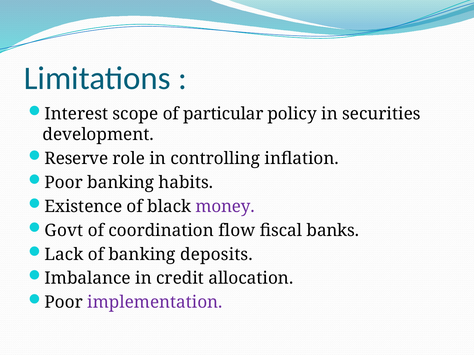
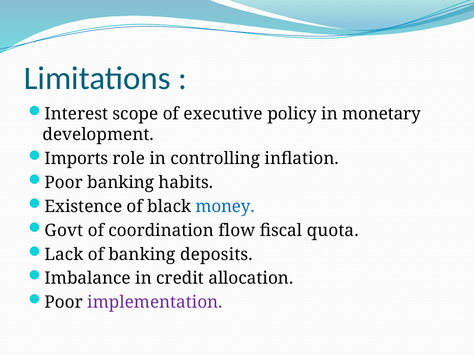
particular: particular -> executive
securities: securities -> monetary
Reserve: Reserve -> Imports
money colour: purple -> blue
banks: banks -> quota
